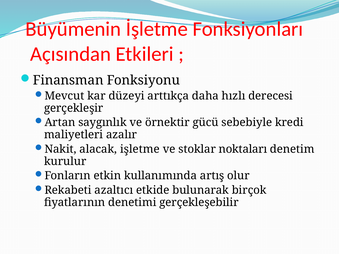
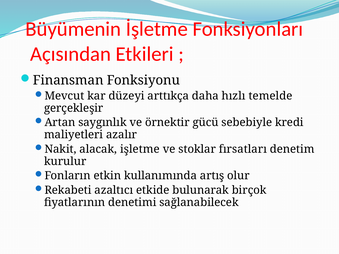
derecesi: derecesi -> temelde
noktaları: noktaları -> fırsatları
gerçekleşebilir: gerçekleşebilir -> sağlanabilecek
